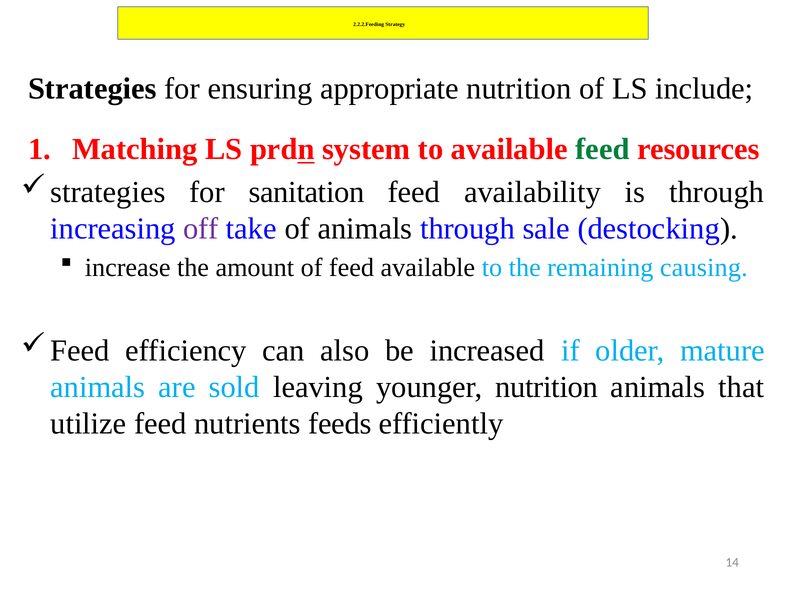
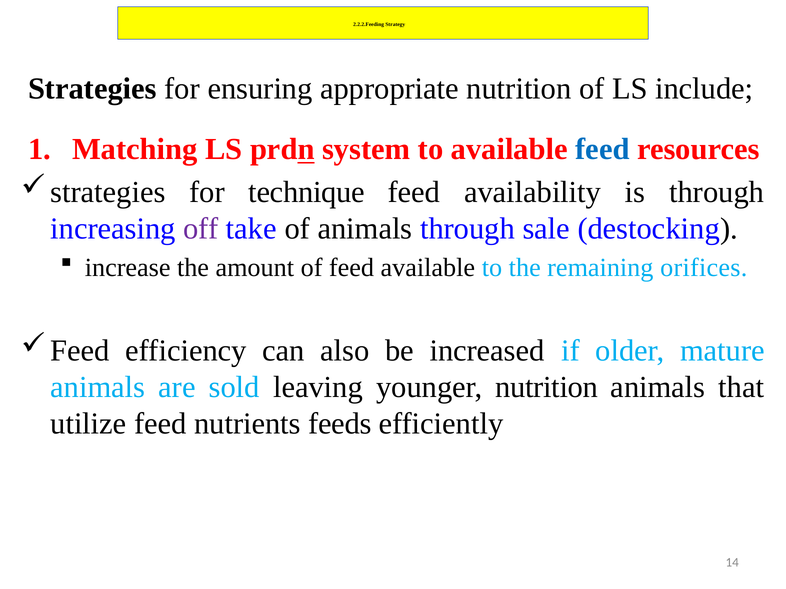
feed at (602, 150) colour: green -> blue
sanitation: sanitation -> technique
causing: causing -> orifices
